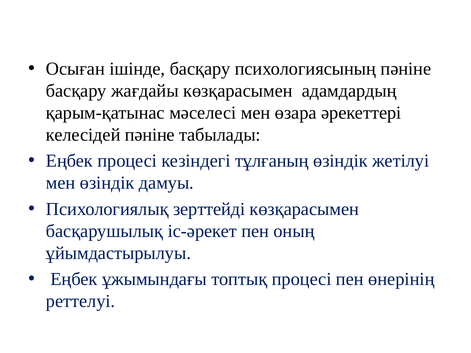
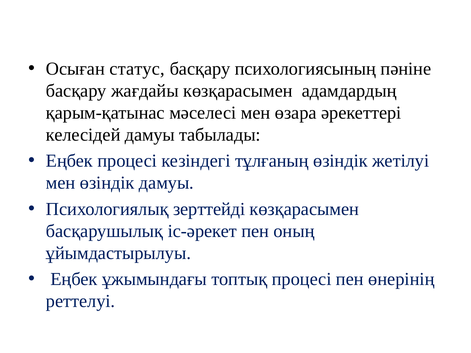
ішінде: ішінде -> статус
келесідей пәніне: пәніне -> дамуы
